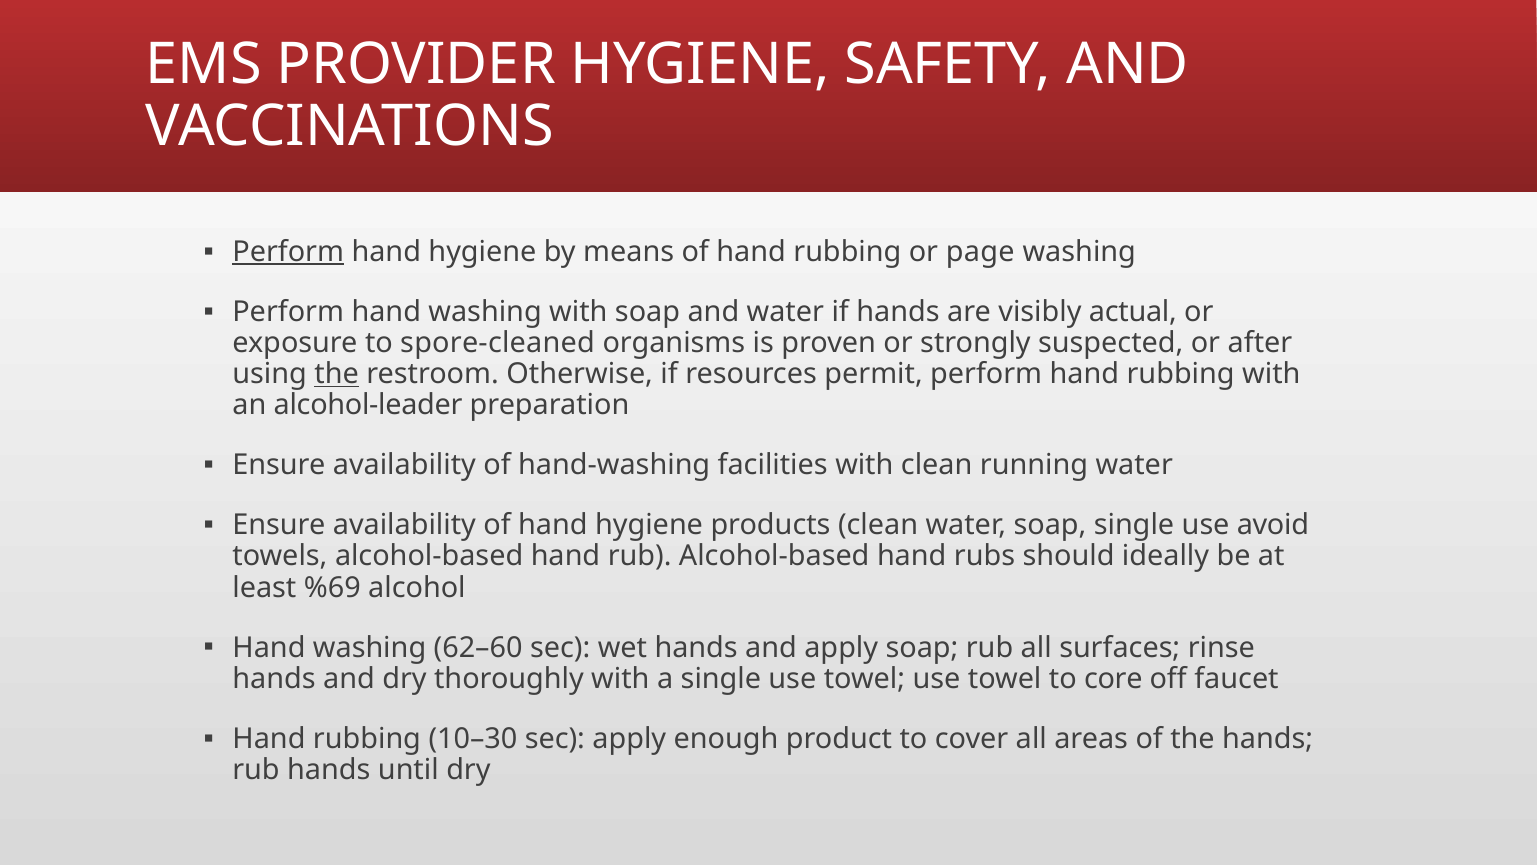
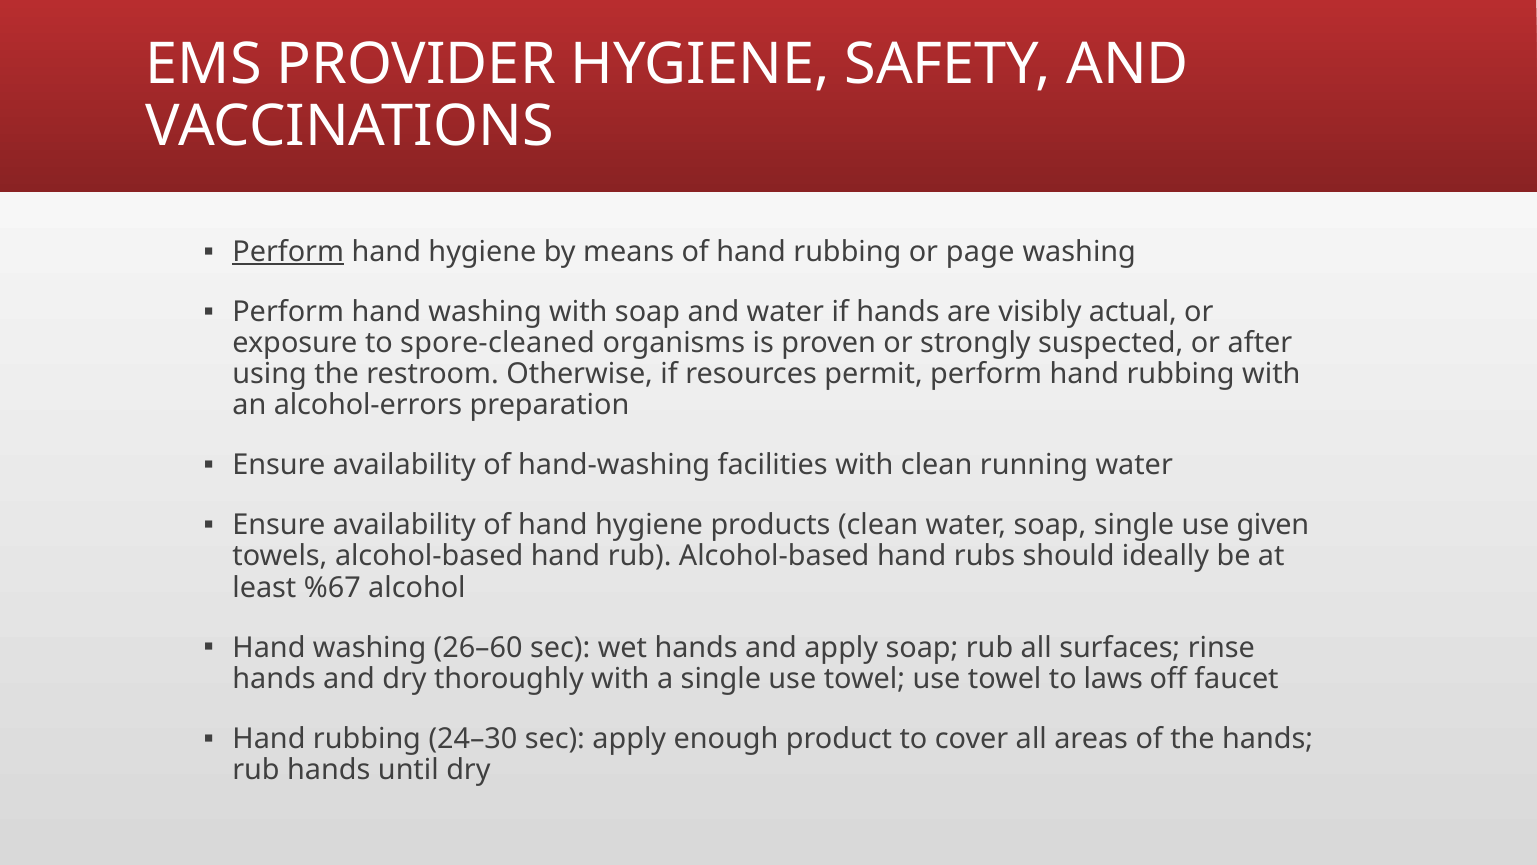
the at (337, 374) underline: present -> none
alcohol-leader: alcohol-leader -> alcohol-errors
avoid: avoid -> given
%69: %69 -> %67
62–60: 62–60 -> 26–60
core: core -> laws
10–30: 10–30 -> 24–30
